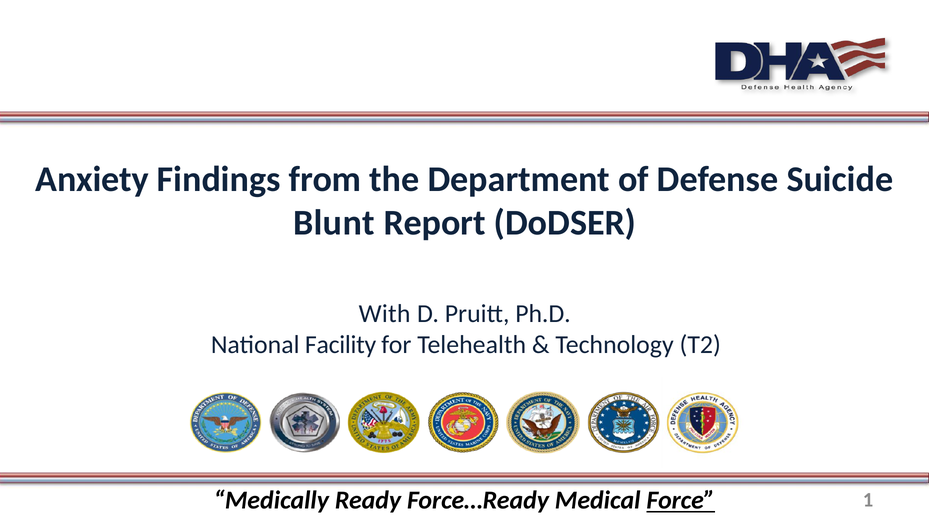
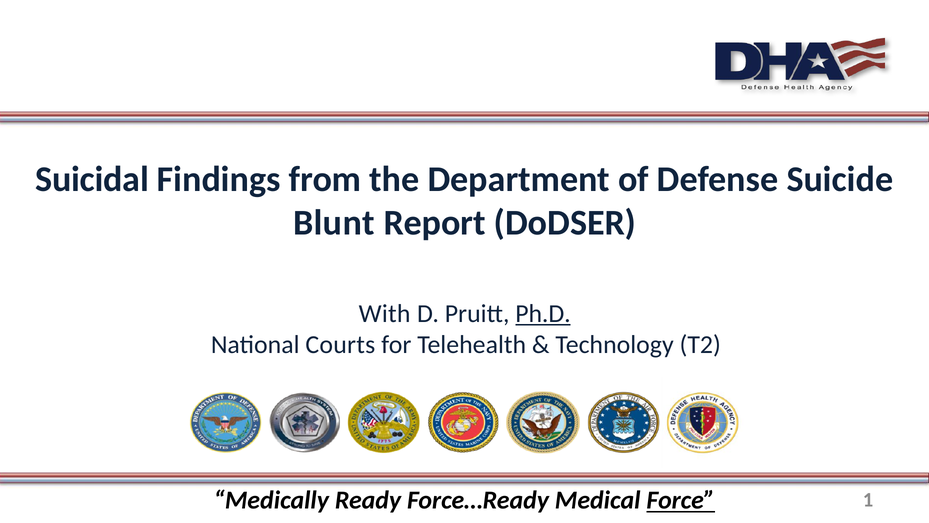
Anxiety: Anxiety -> Suicidal
Ph.D underline: none -> present
Facility: Facility -> Courts
